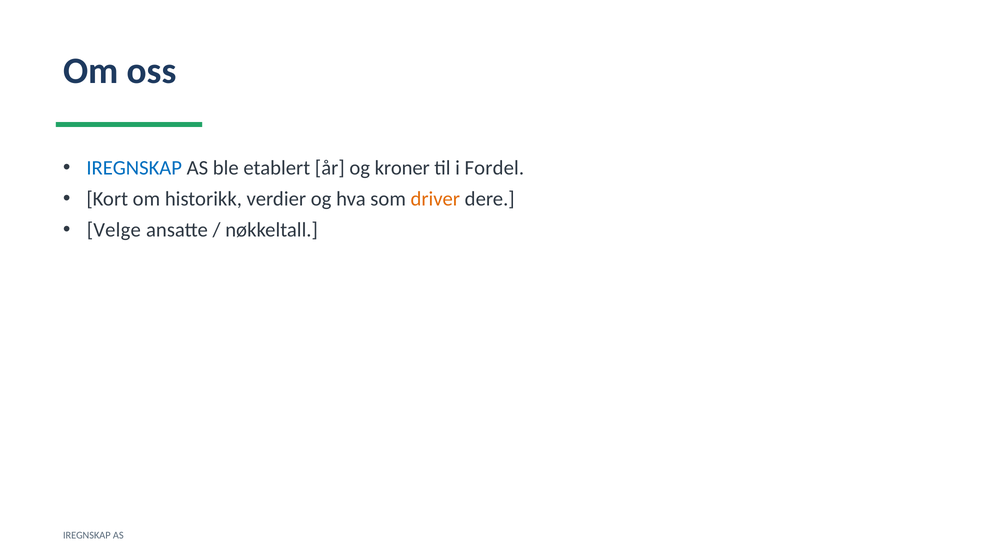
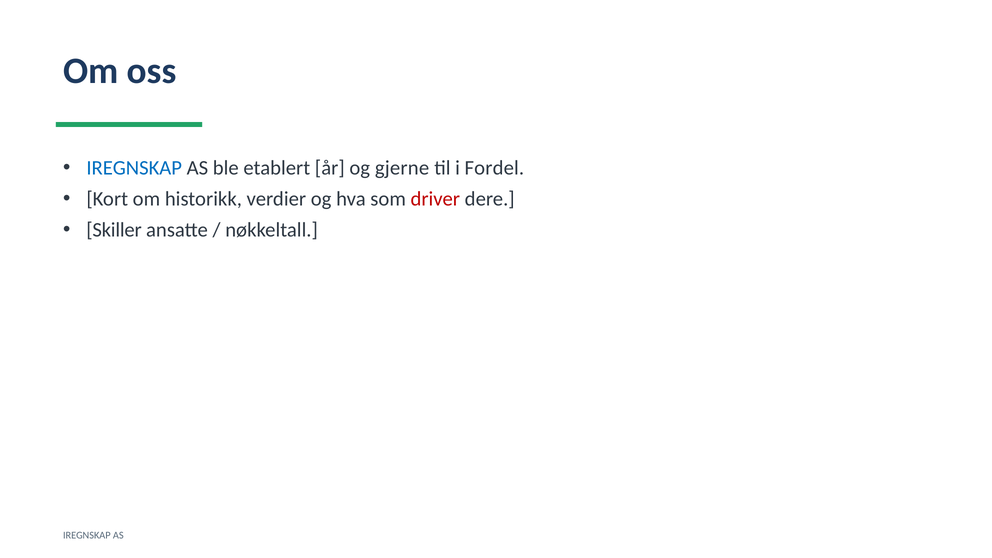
kroner: kroner -> gjerne
driver colour: orange -> red
Velge: Velge -> Skiller
